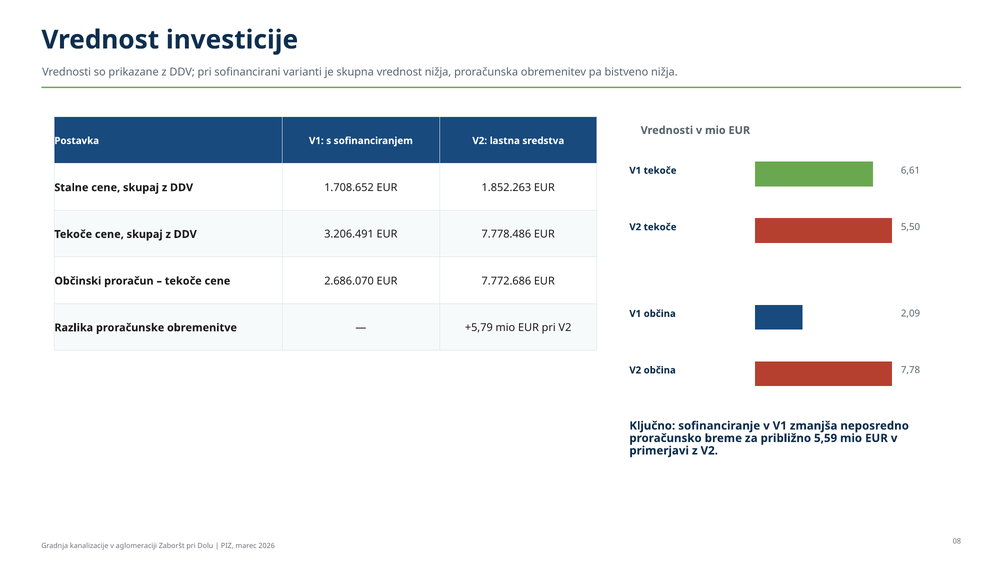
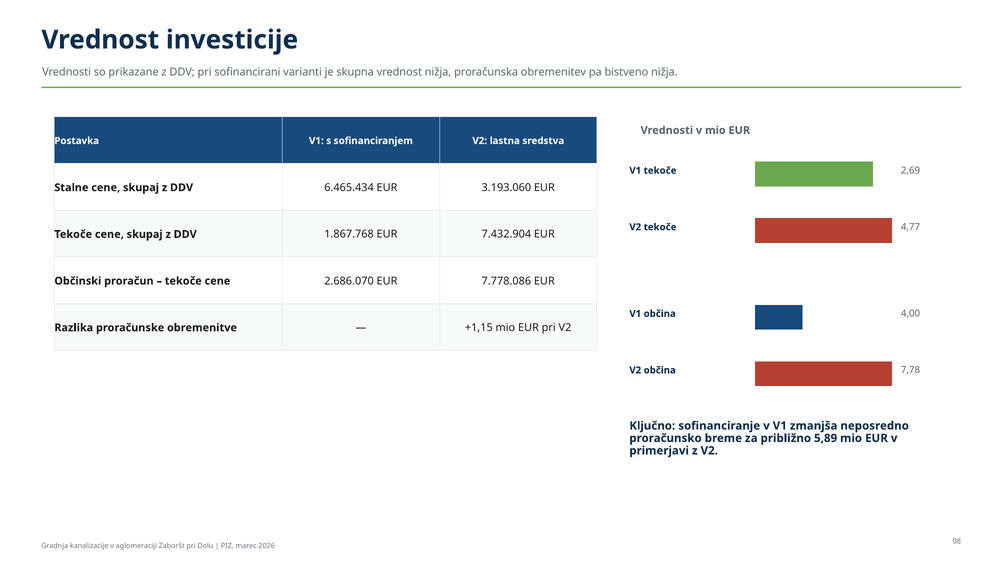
6,61: 6,61 -> 2,69
1.708.652: 1.708.652 -> 6.465.434
1.852.263: 1.852.263 -> 3.193.060
5,50: 5,50 -> 4,77
3.206.491: 3.206.491 -> 1.867.768
7.778.486: 7.778.486 -> 7.432.904
7.772.686: 7.772.686 -> 7.778.086
2,09: 2,09 -> 4,00
+5,79: +5,79 -> +1,15
5,59: 5,59 -> 5,89
